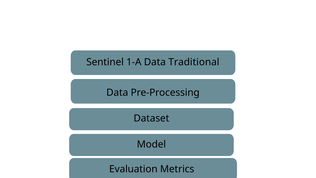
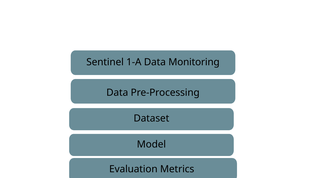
Traditional: Traditional -> Monitoring
